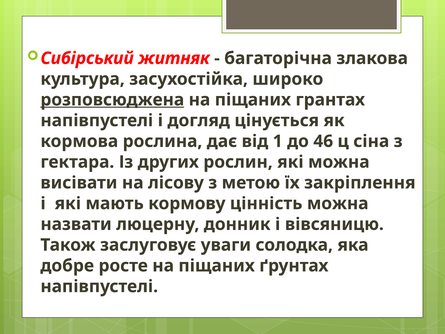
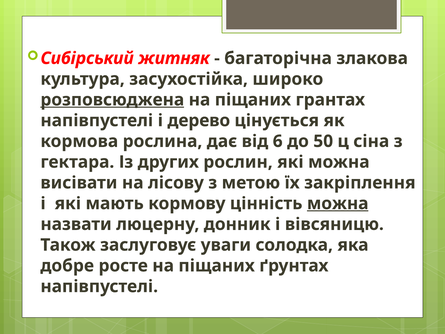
догляд: догляд -> дерево
1: 1 -> 6
46: 46 -> 50
можна at (338, 203) underline: none -> present
